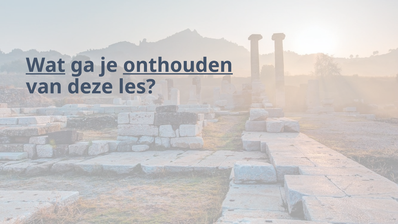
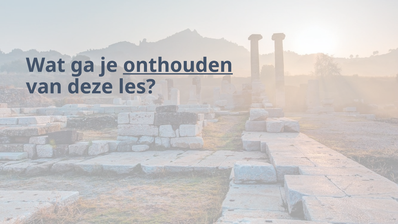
Wat underline: present -> none
